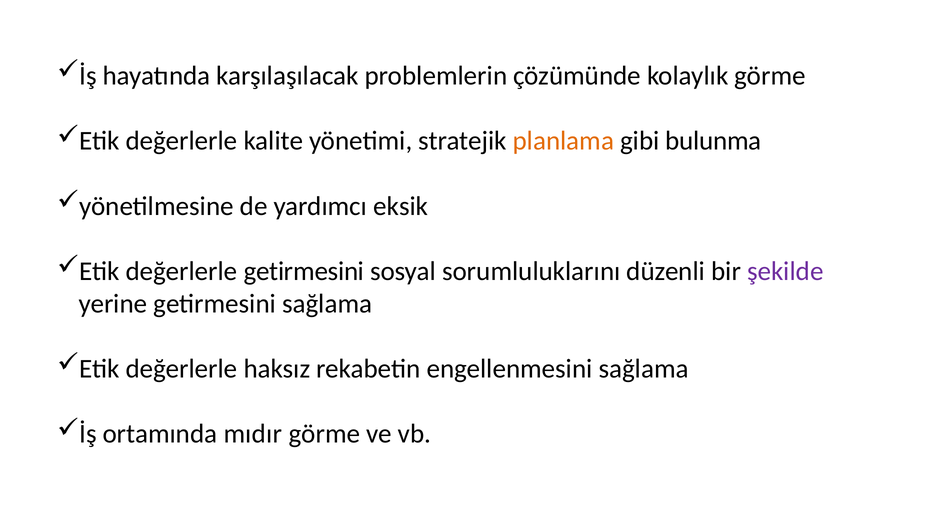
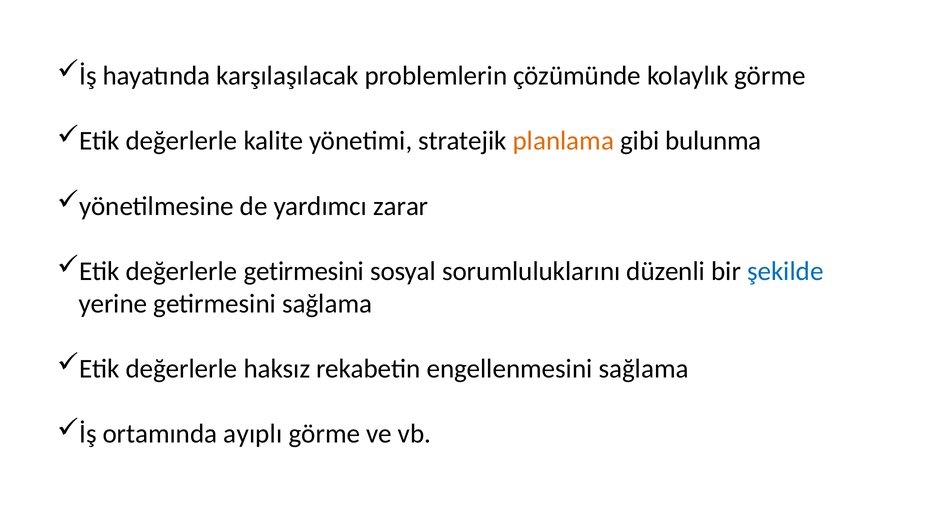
eksik: eksik -> zarar
şekilde colour: purple -> blue
mıdır: mıdır -> ayıplı
